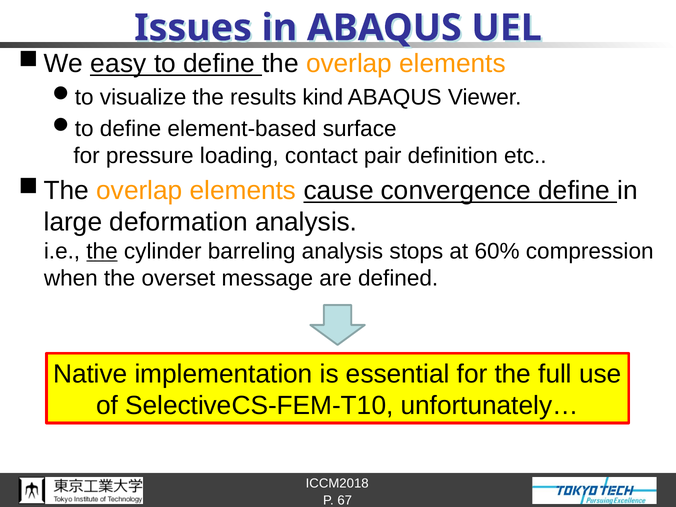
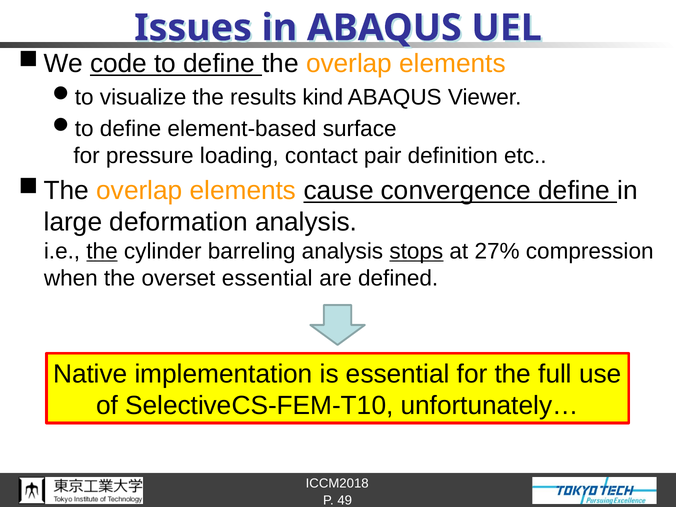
easy: easy -> code
stops underline: none -> present
60%: 60% -> 27%
overset message: message -> essential
67: 67 -> 49
